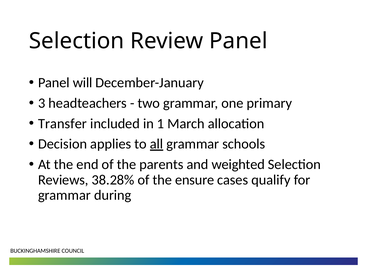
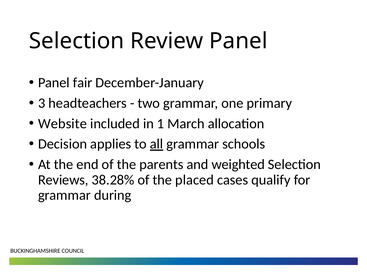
will: will -> fair
Transfer: Transfer -> Website
ensure: ensure -> placed
